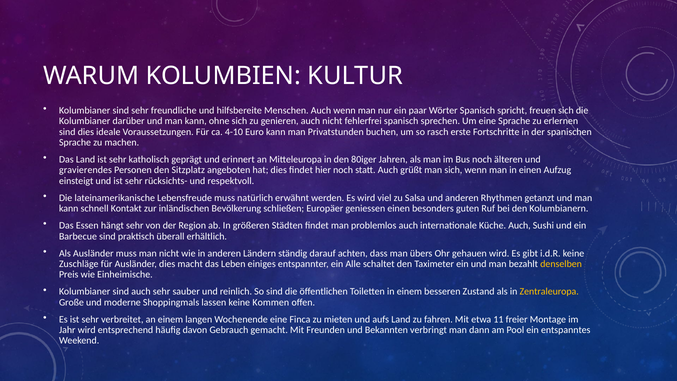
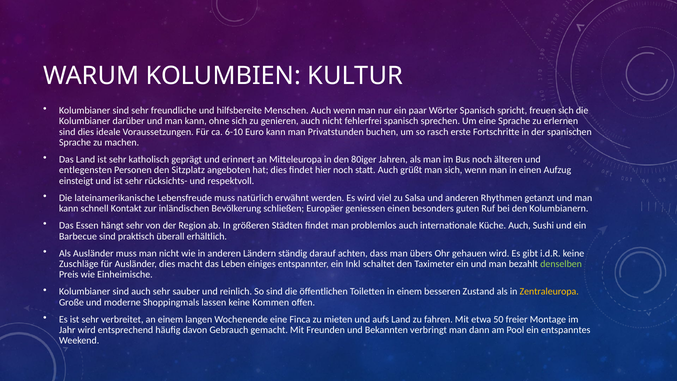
4-10: 4-10 -> 6-10
gravierendes: gravierendes -> entlegensten
Alle: Alle -> Inkl
denselben colour: yellow -> light green
11: 11 -> 50
